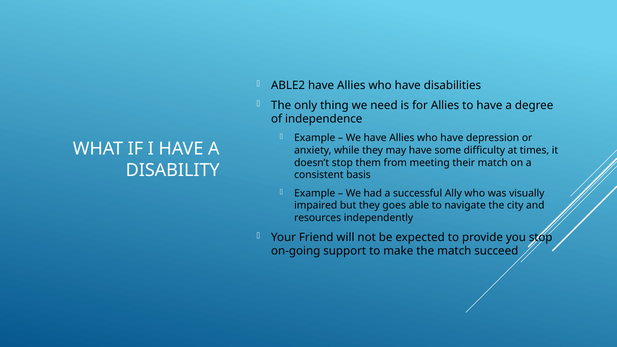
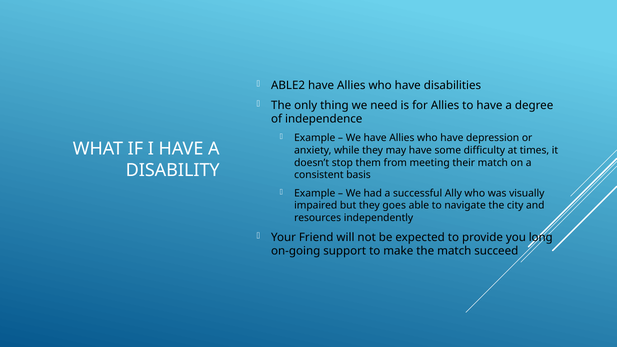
you stop: stop -> long
